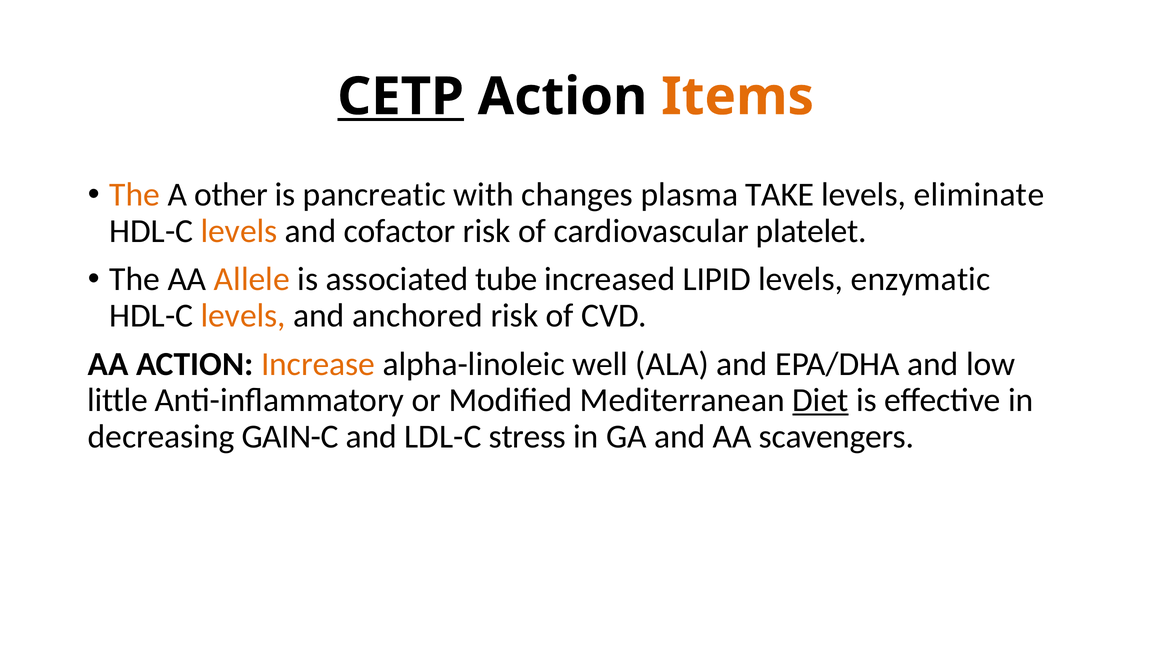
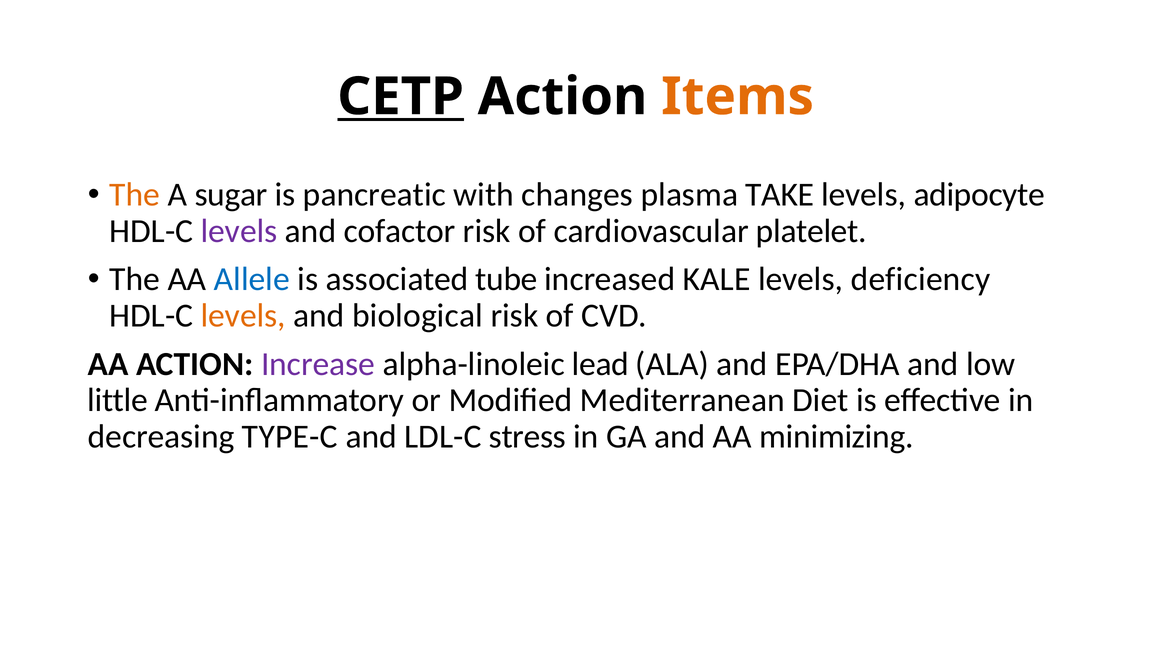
other: other -> sugar
eliminate: eliminate -> adipocyte
levels at (239, 231) colour: orange -> purple
Allele colour: orange -> blue
LIPID: LIPID -> KALE
enzymatic: enzymatic -> deficiency
anchored: anchored -> biological
Increase colour: orange -> purple
well: well -> lead
Diet underline: present -> none
GAIN-C: GAIN-C -> TYPE-C
scavengers: scavengers -> minimizing
